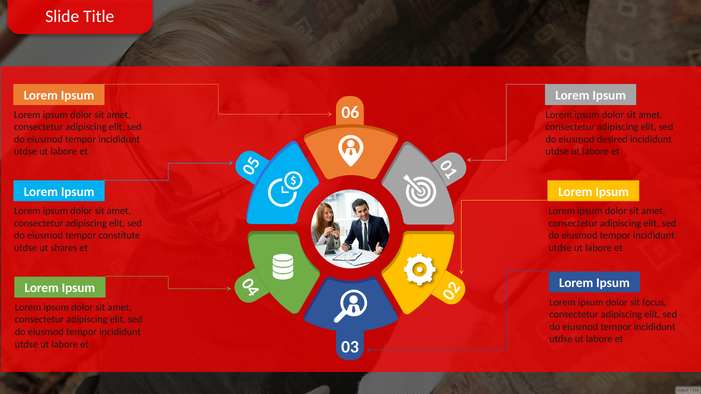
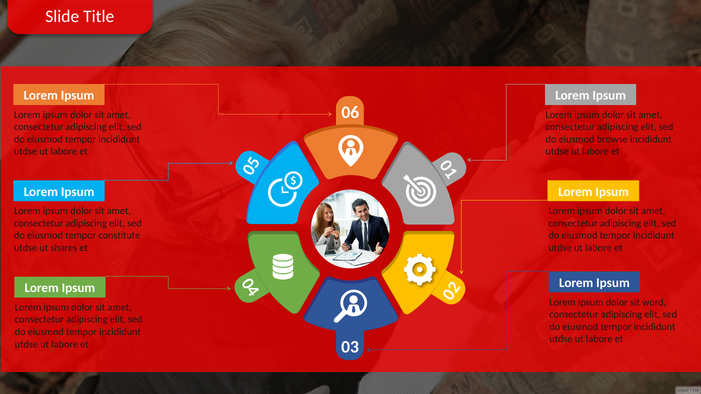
desired: desired -> browse
focus: focus -> word
